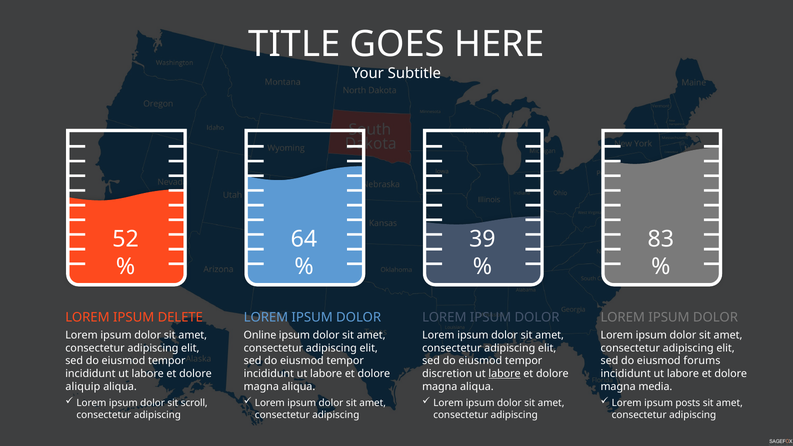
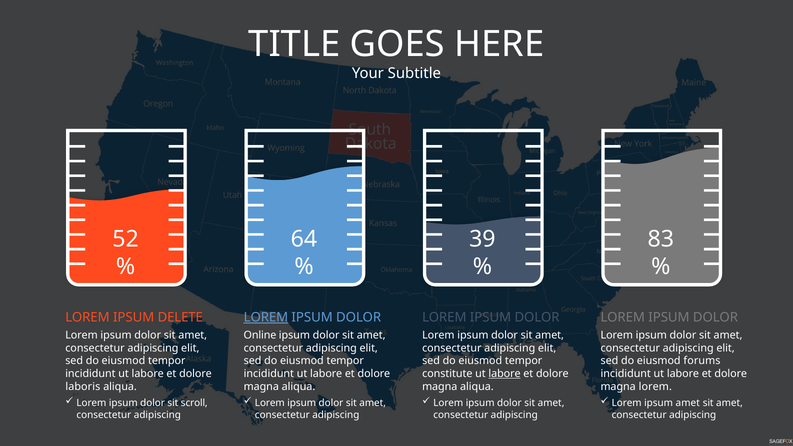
LOREM at (266, 317) underline: none -> present
discretion: discretion -> constitute
aliquip: aliquip -> laboris
magna media: media -> lorem
ipsum posts: posts -> amet
